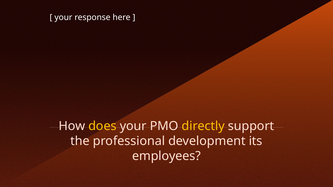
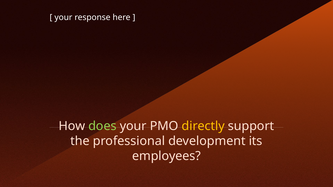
does colour: yellow -> light green
